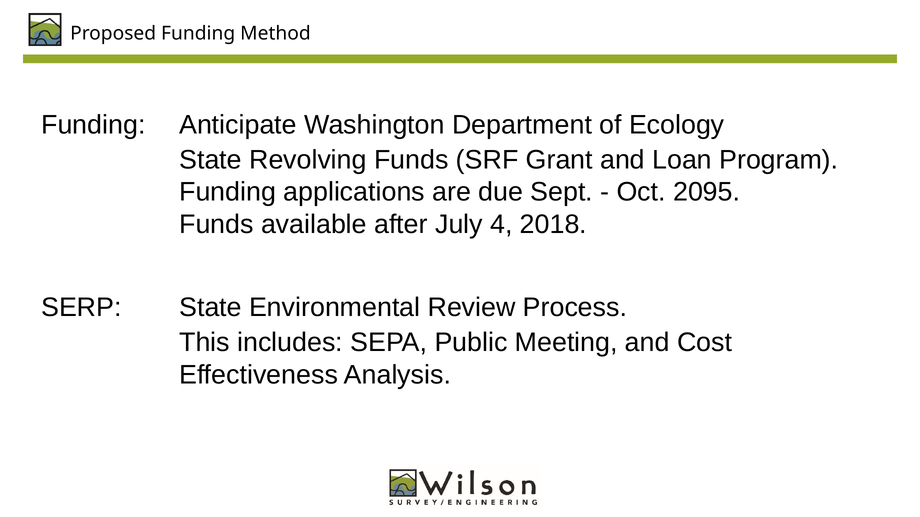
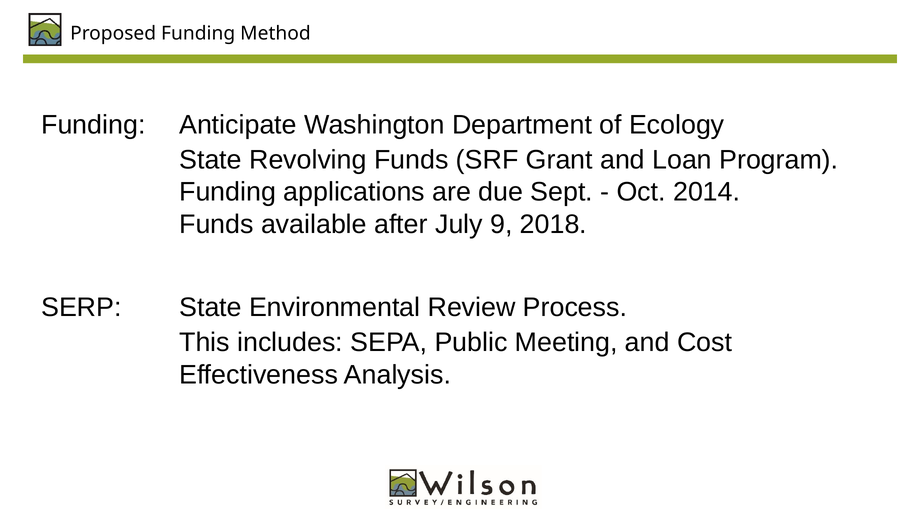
2095: 2095 -> 2014
4: 4 -> 9
